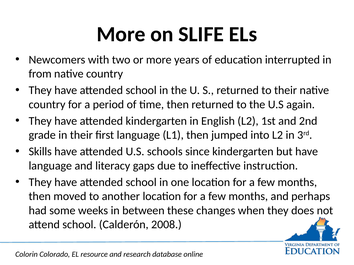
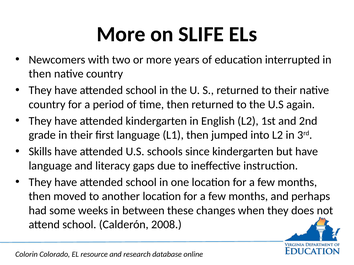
from at (40, 74): from -> then
